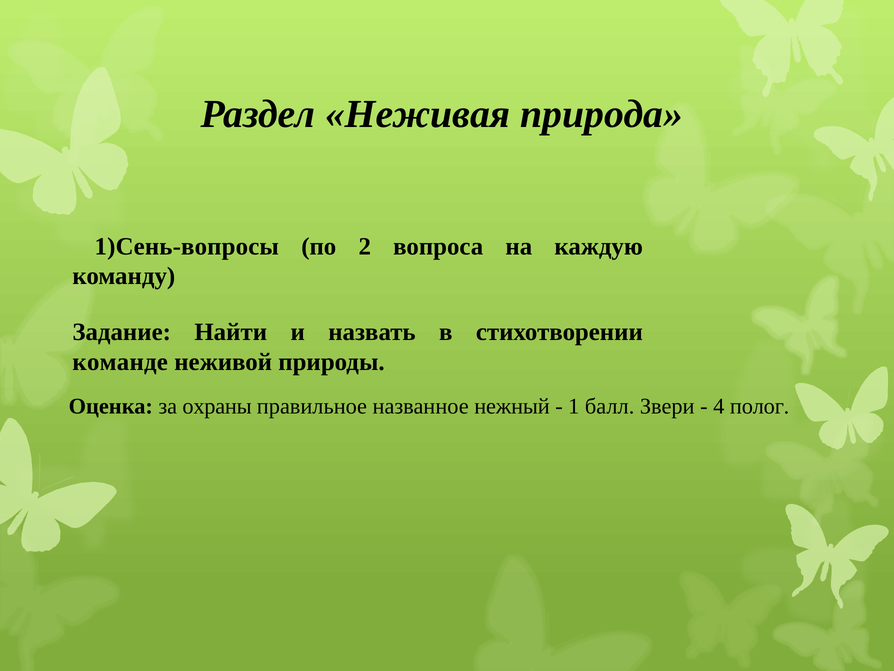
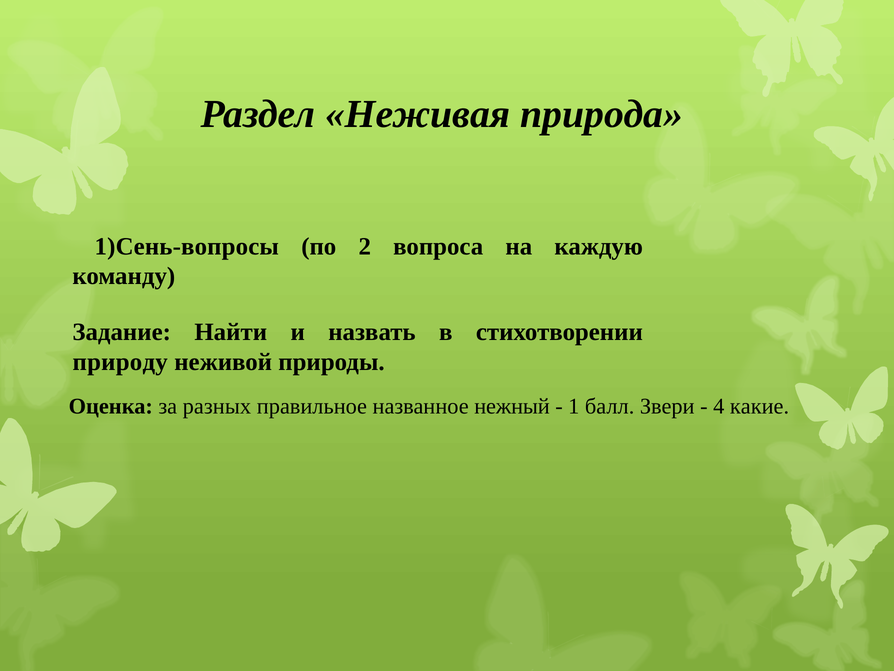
команде: команде -> природу
охраны: охраны -> разных
полог: полог -> какие
